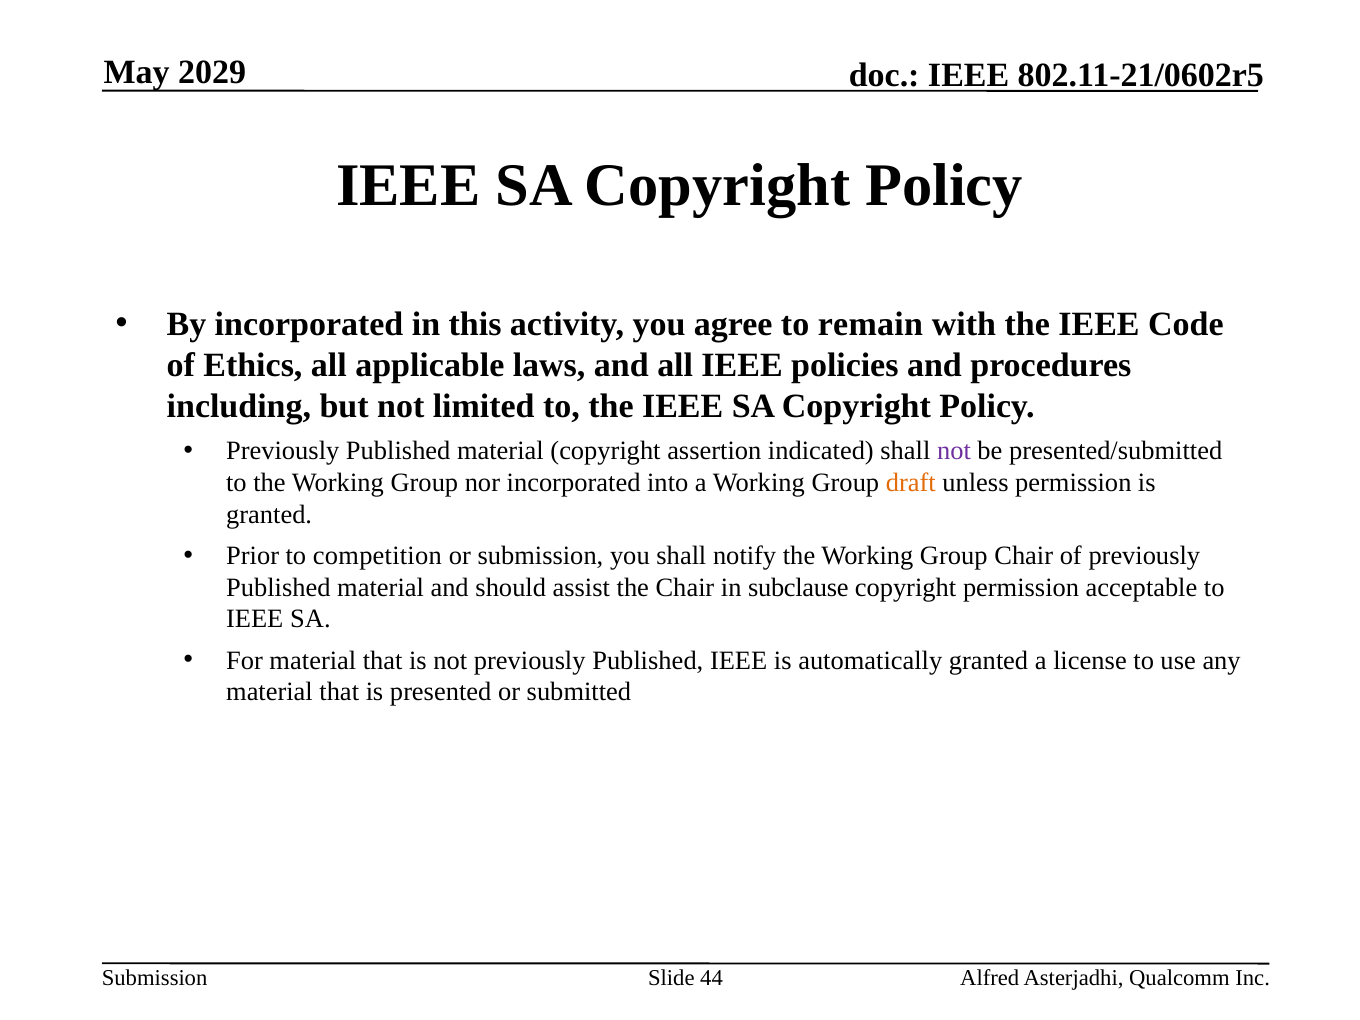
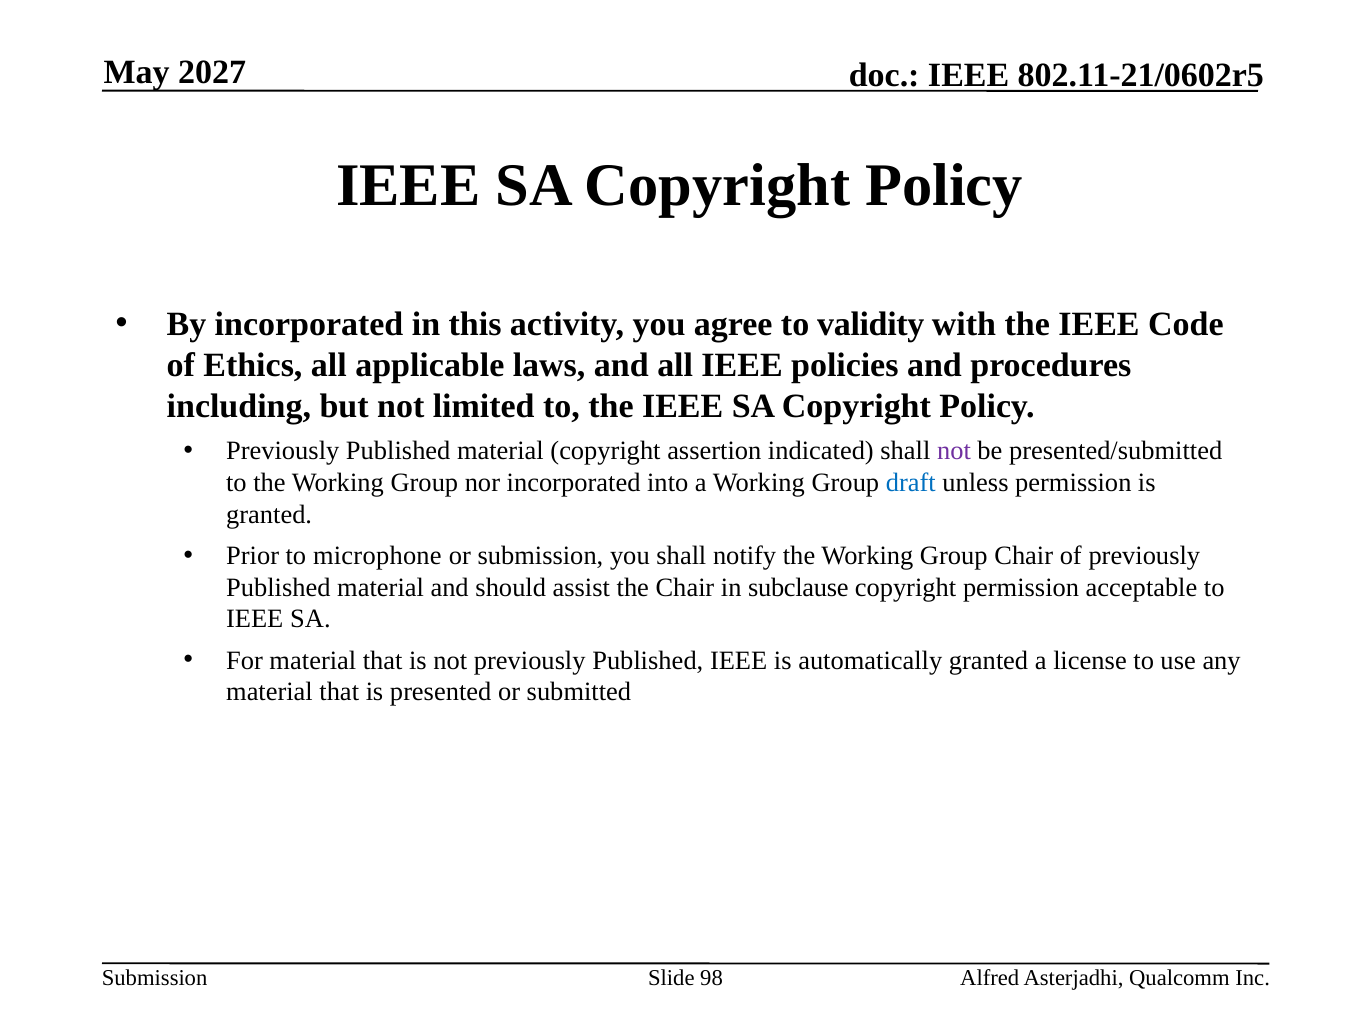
2029: 2029 -> 2027
remain: remain -> validity
draft colour: orange -> blue
competition: competition -> microphone
44: 44 -> 98
